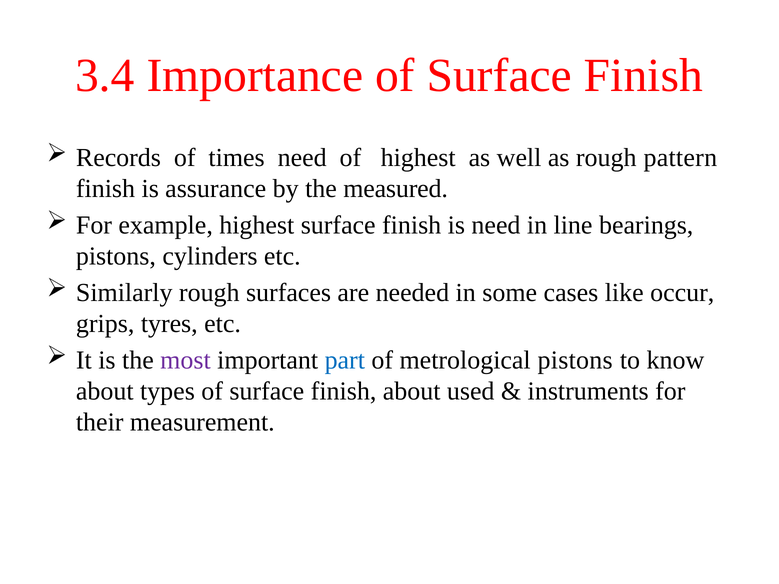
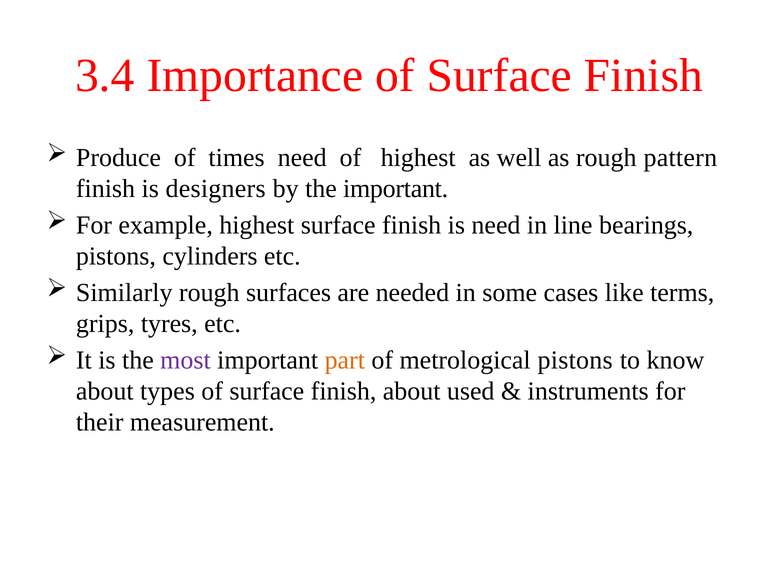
Records: Records -> Produce
assurance: assurance -> designers
the measured: measured -> important
occur: occur -> terms
part colour: blue -> orange
